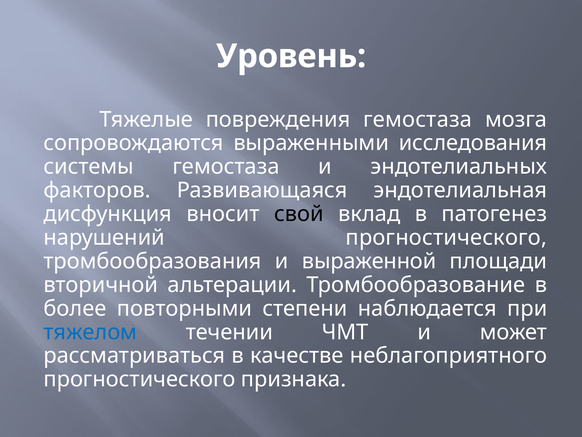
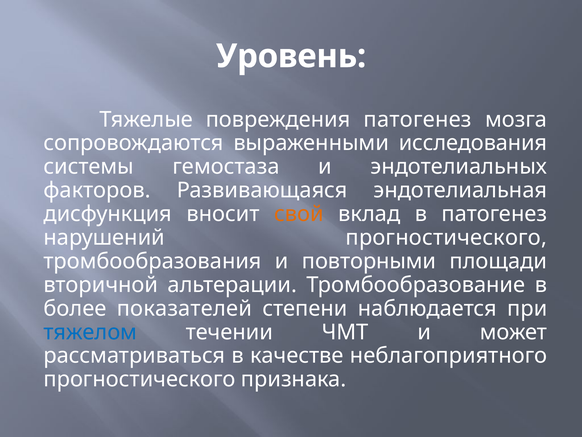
повреждения гемостаза: гемостаза -> патогенез
свой colour: black -> orange
выраженной: выраженной -> повторными
повторными: повторными -> показателей
